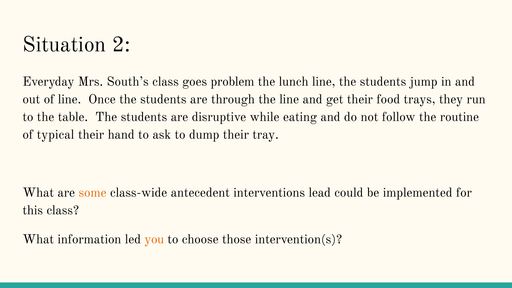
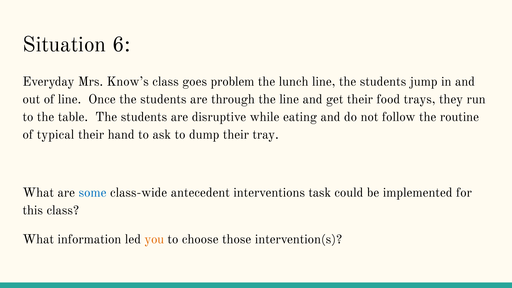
2: 2 -> 6
South’s: South’s -> Know’s
some colour: orange -> blue
lead: lead -> task
